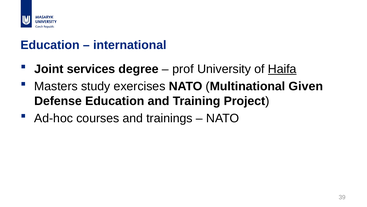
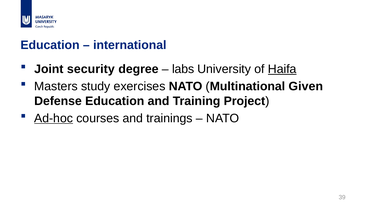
services: services -> security
prof: prof -> labs
Ad-hoc underline: none -> present
